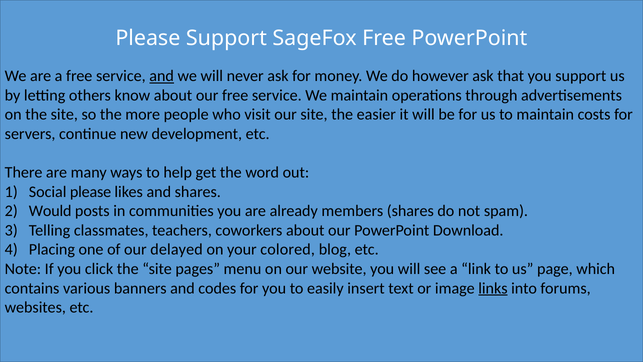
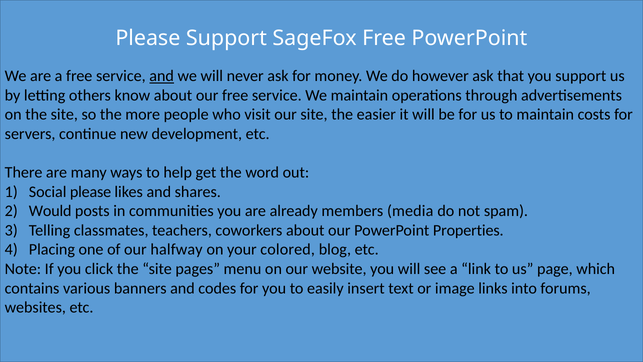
members shares: shares -> media
Download: Download -> Properties
delayed: delayed -> halfway
links underline: present -> none
